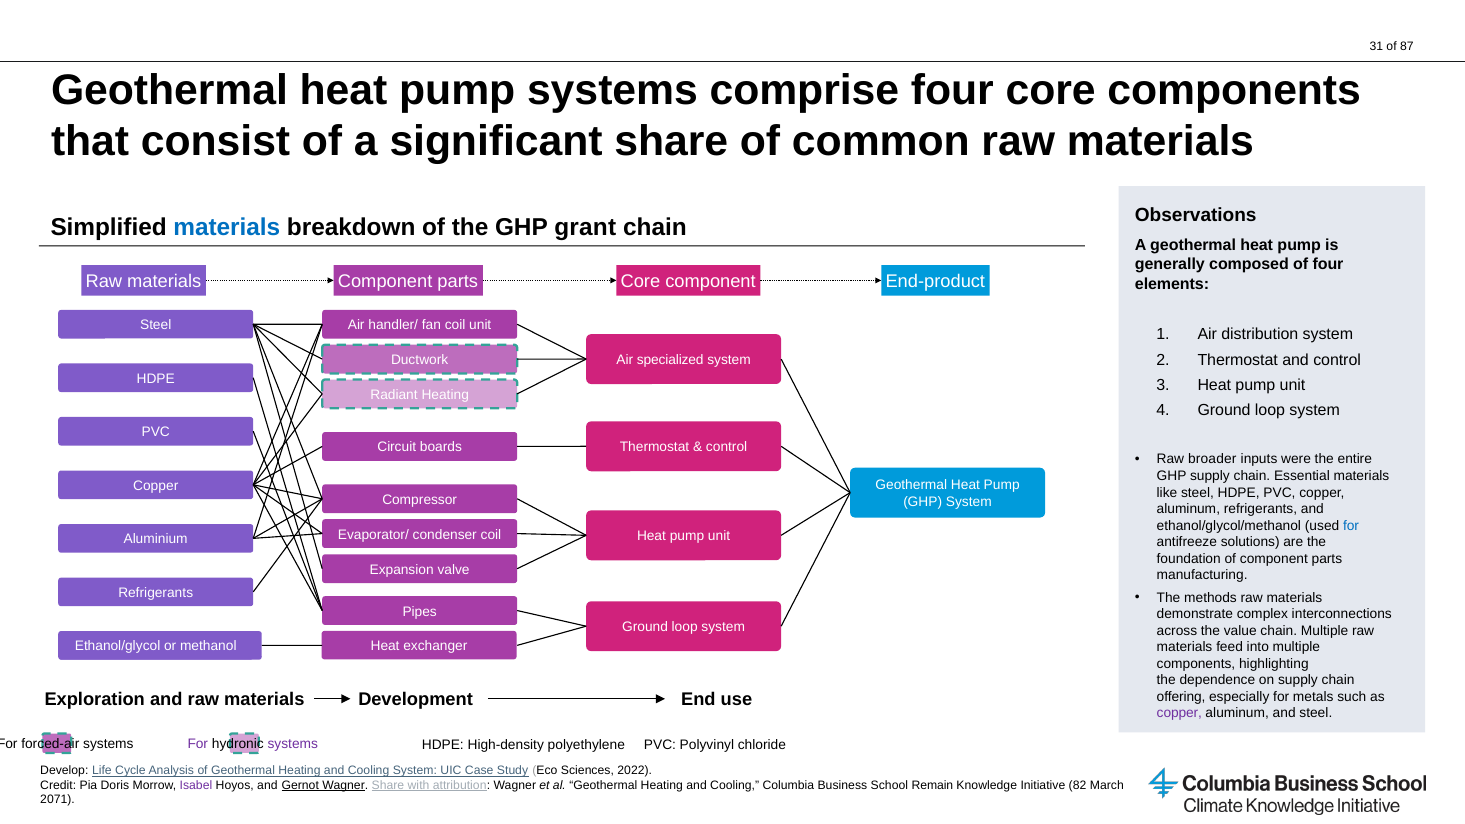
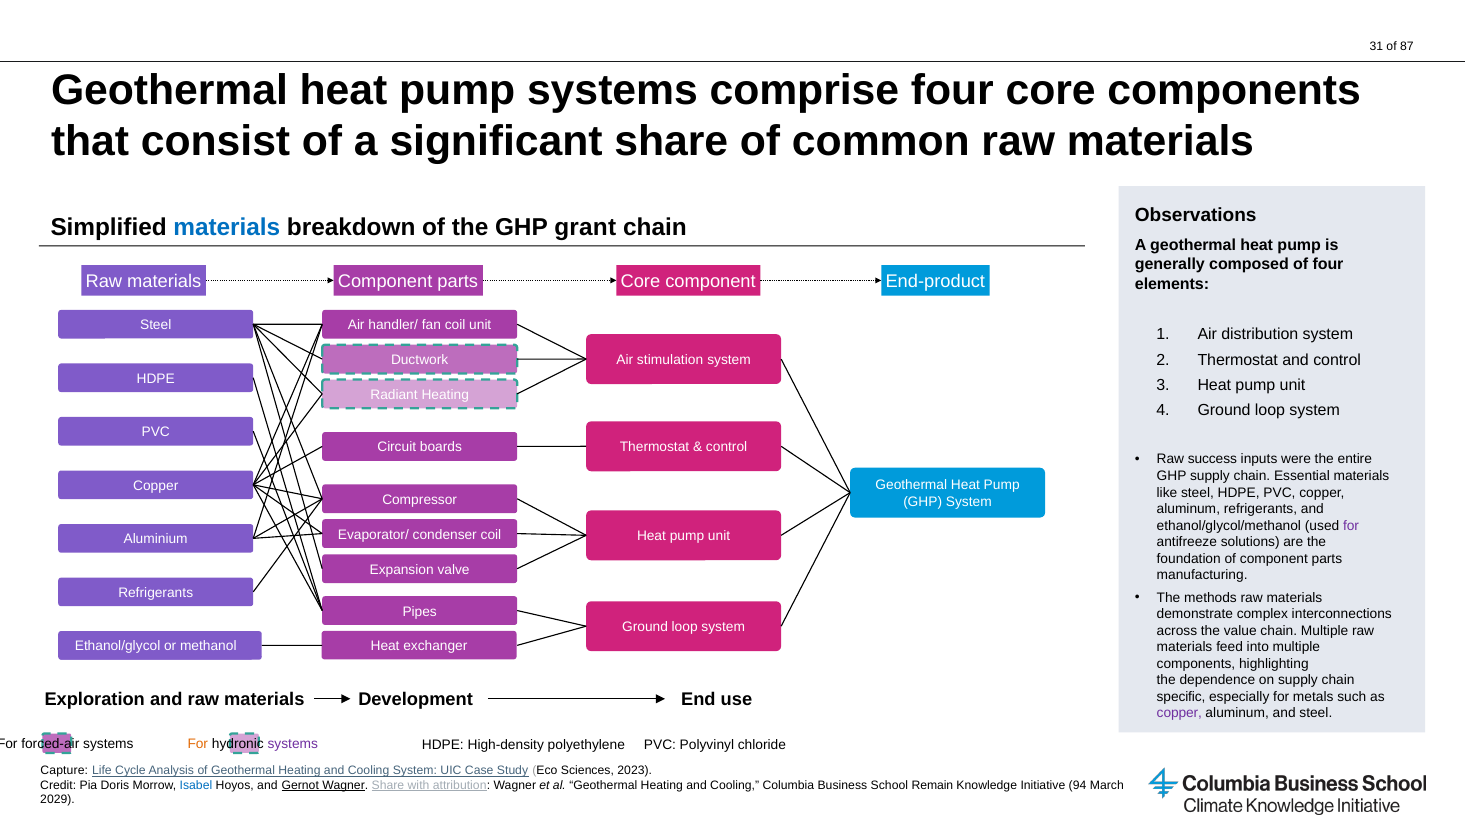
specialized: specialized -> stimulation
broader: broader -> success
for at (1351, 526) colour: blue -> purple
offering: offering -> specific
For at (198, 744) colour: purple -> orange
Develop: Develop -> Capture
2022: 2022 -> 2023
Isabel colour: purple -> blue
82: 82 -> 94
2071: 2071 -> 2029
